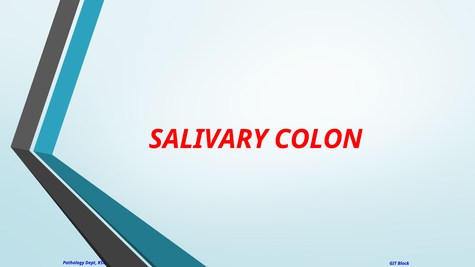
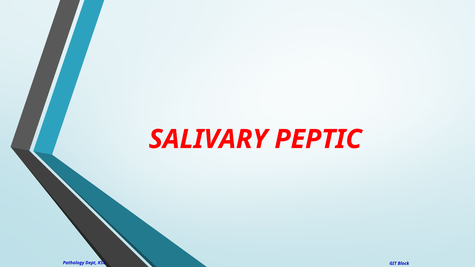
COLON: COLON -> PEPTIC
